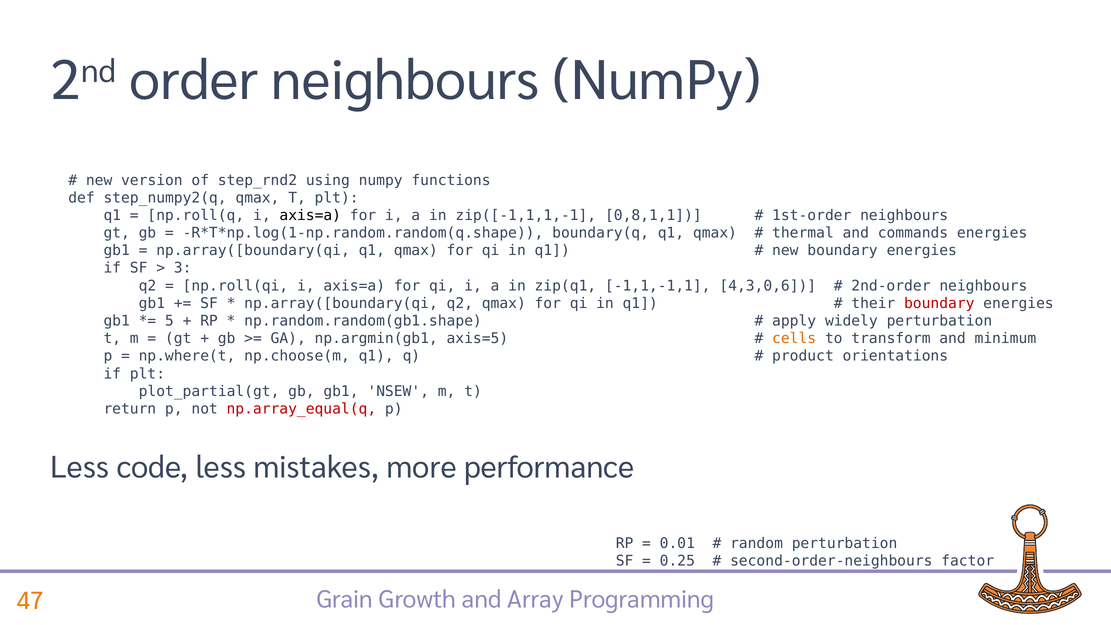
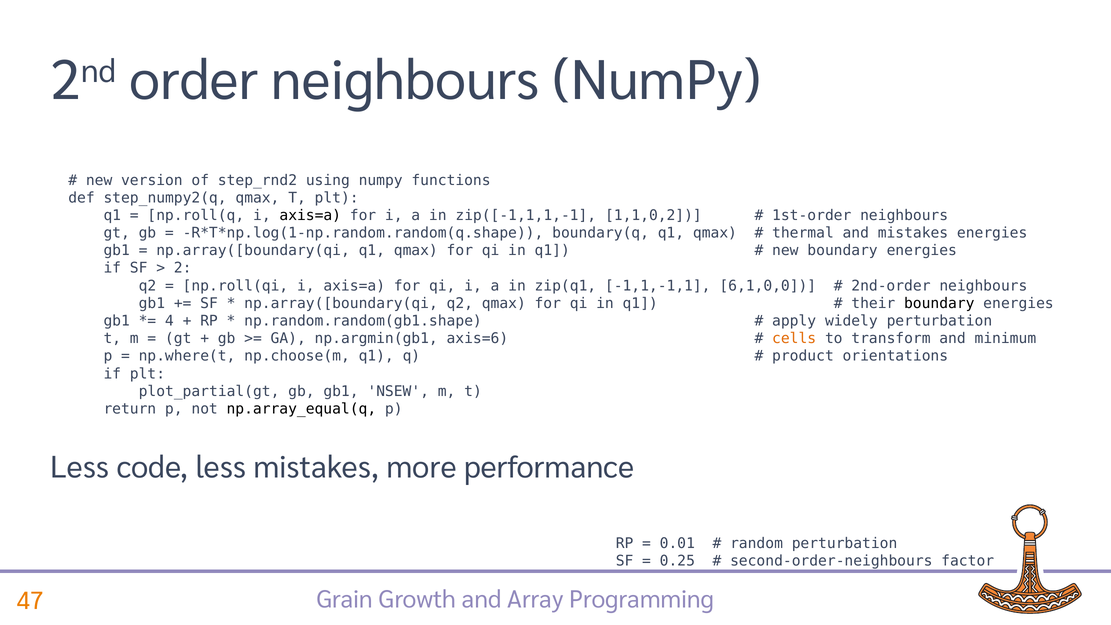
0,8,1,1: 0,8,1,1 -> 1,1,0,2
and commands: commands -> mistakes
3 at (183, 268): 3 -> 2
4,3,0,6: 4,3,0,6 -> 6,1,0,0
boundary at (939, 303) colour: red -> black
5: 5 -> 4
axis=5: axis=5 -> axis=6
np.array_equal(q colour: red -> black
